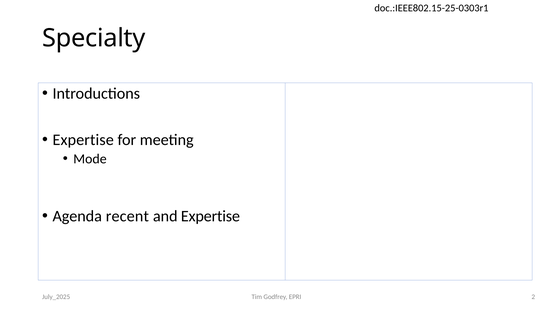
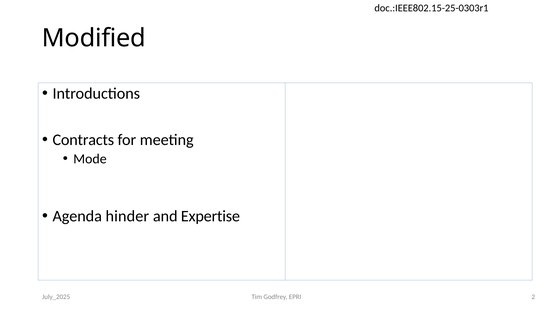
Specialty: Specialty -> Modified
Expertise at (83, 140): Expertise -> Contracts
recent: recent -> hinder
